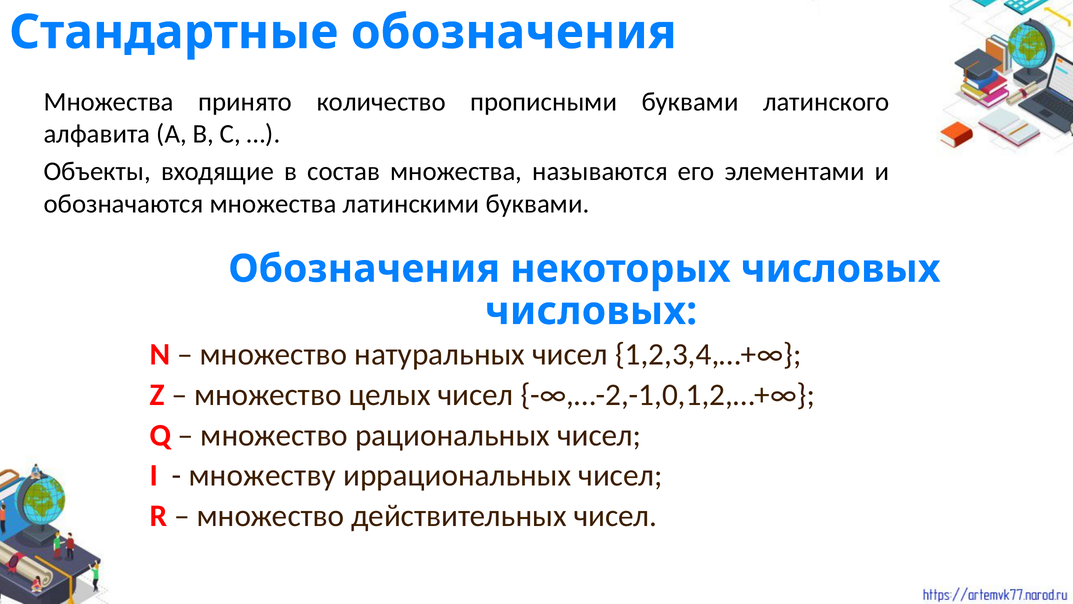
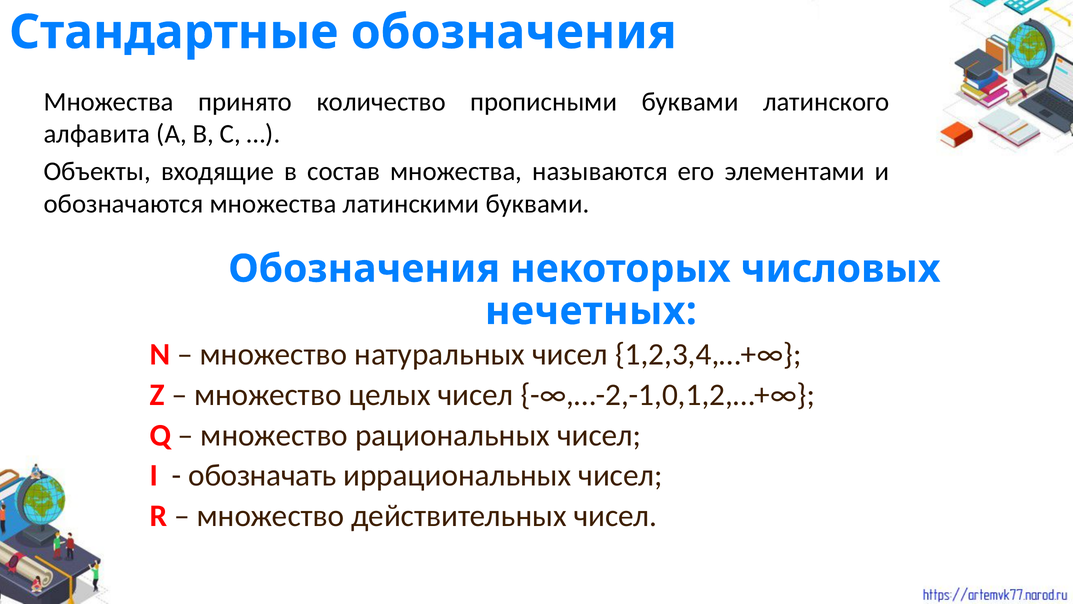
числовых at (591, 311): числовых -> нечетных
множеству: множеству -> обозначать
